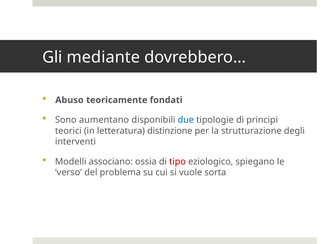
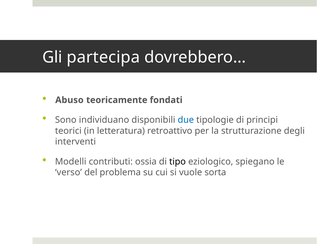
mediante: mediante -> partecipa
aumentano: aumentano -> individuano
distinzione: distinzione -> retroattivo
associano: associano -> contributi
tipo colour: red -> black
